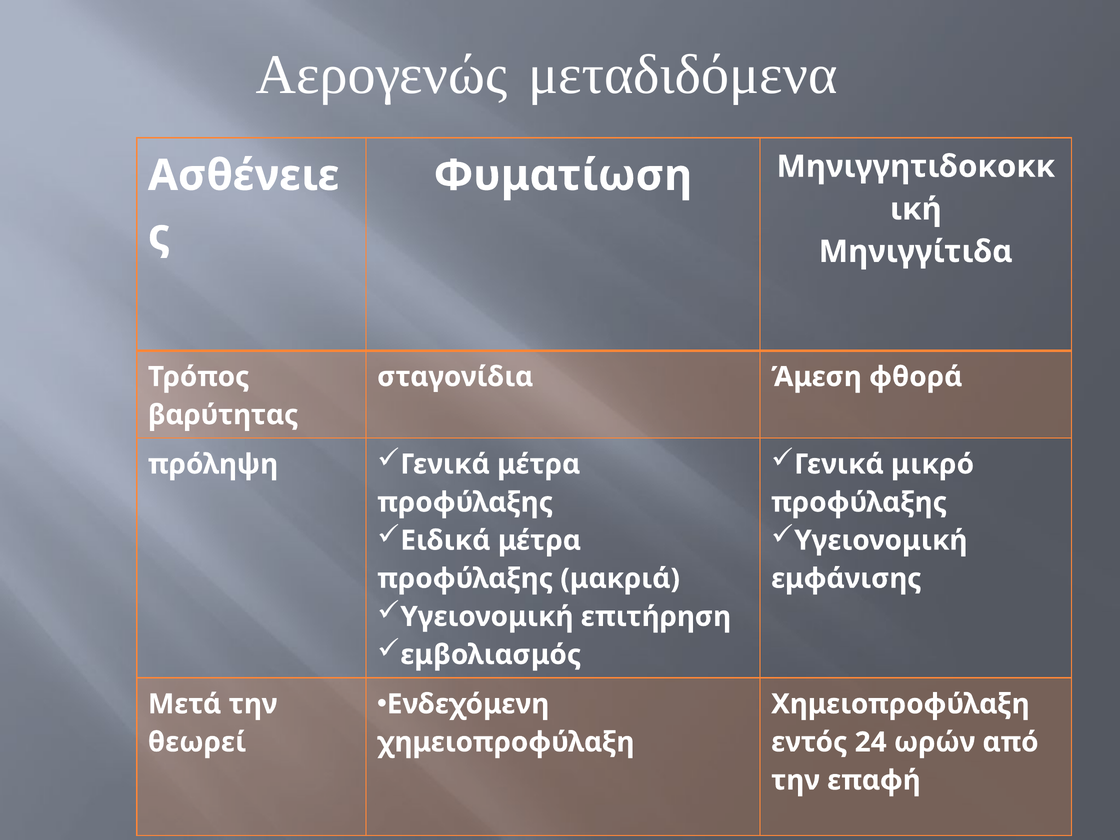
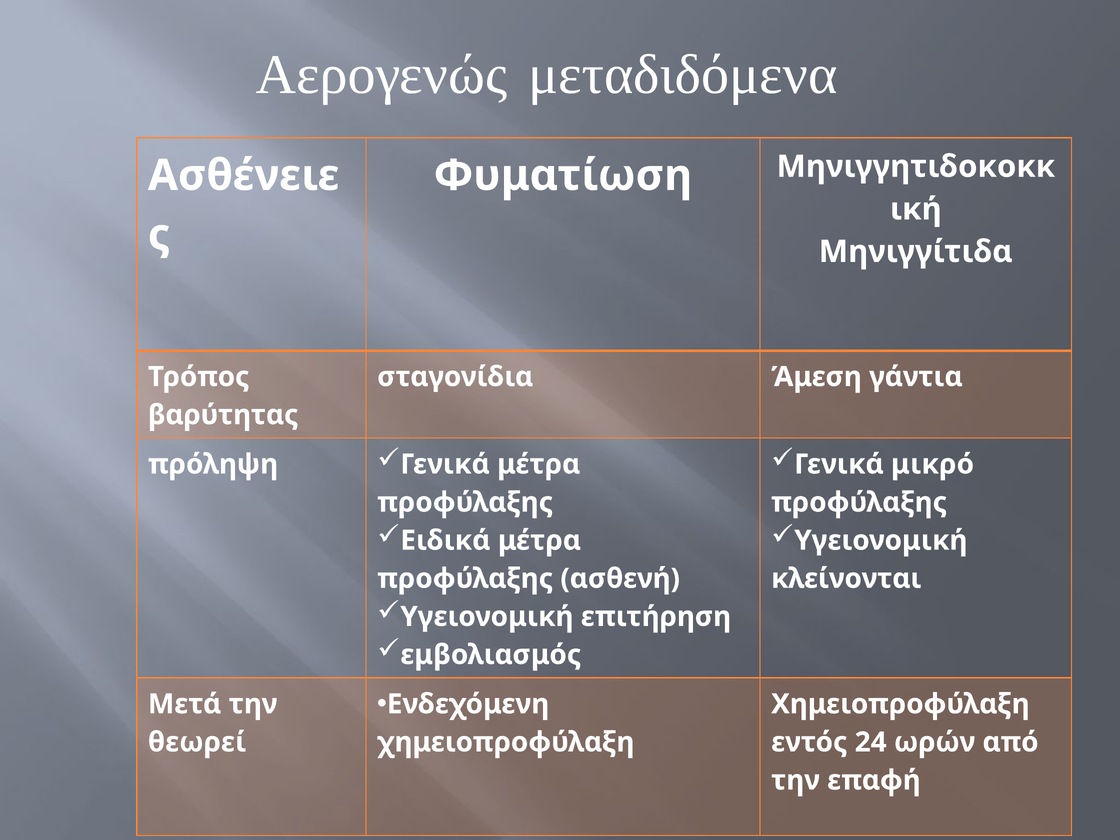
φθορά: φθορά -> γάντια
μακριά: μακριά -> ασθενή
εμφάνισης: εμφάνισης -> κλείνονται
